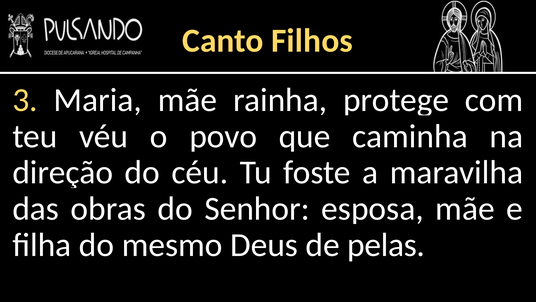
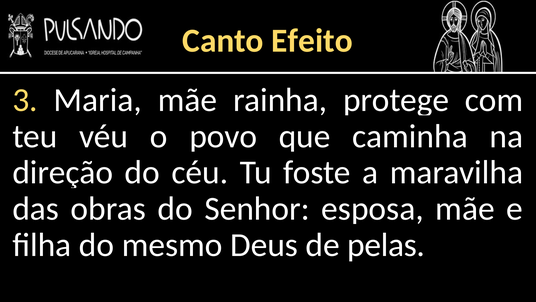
Filhos: Filhos -> Efeito
